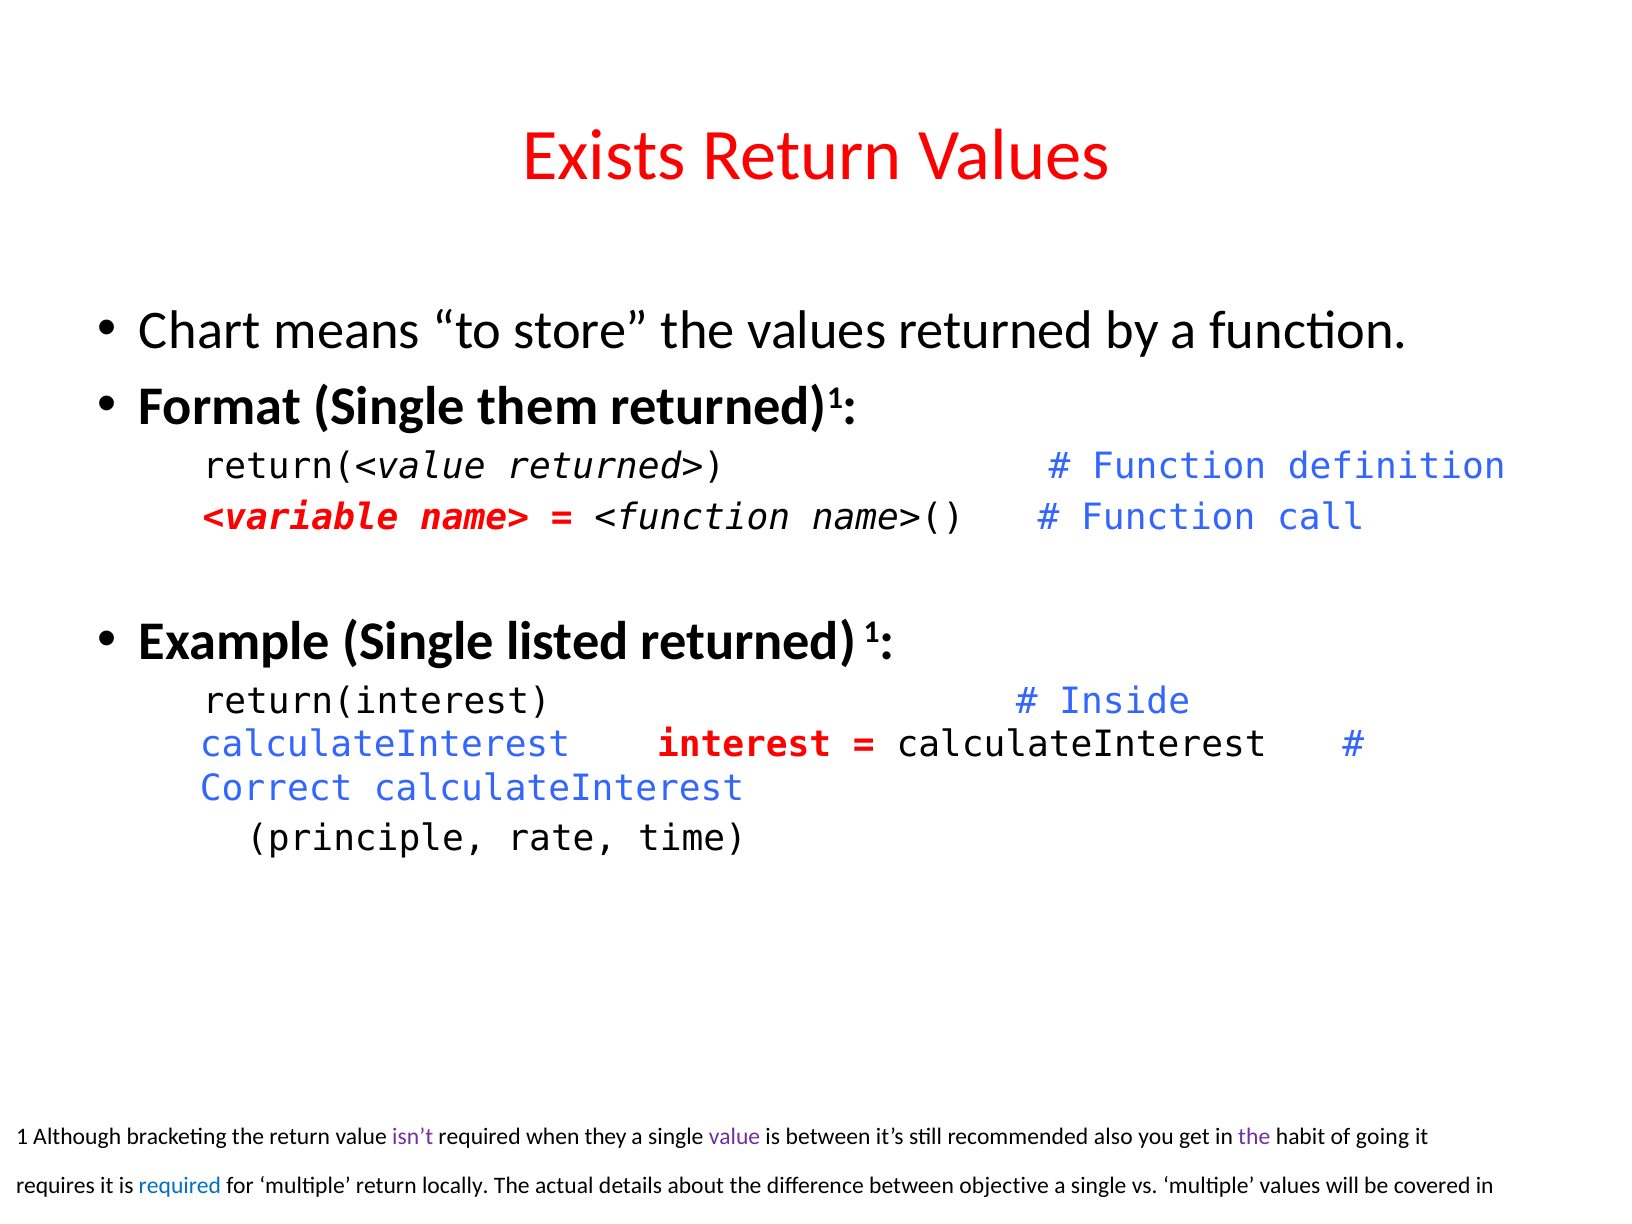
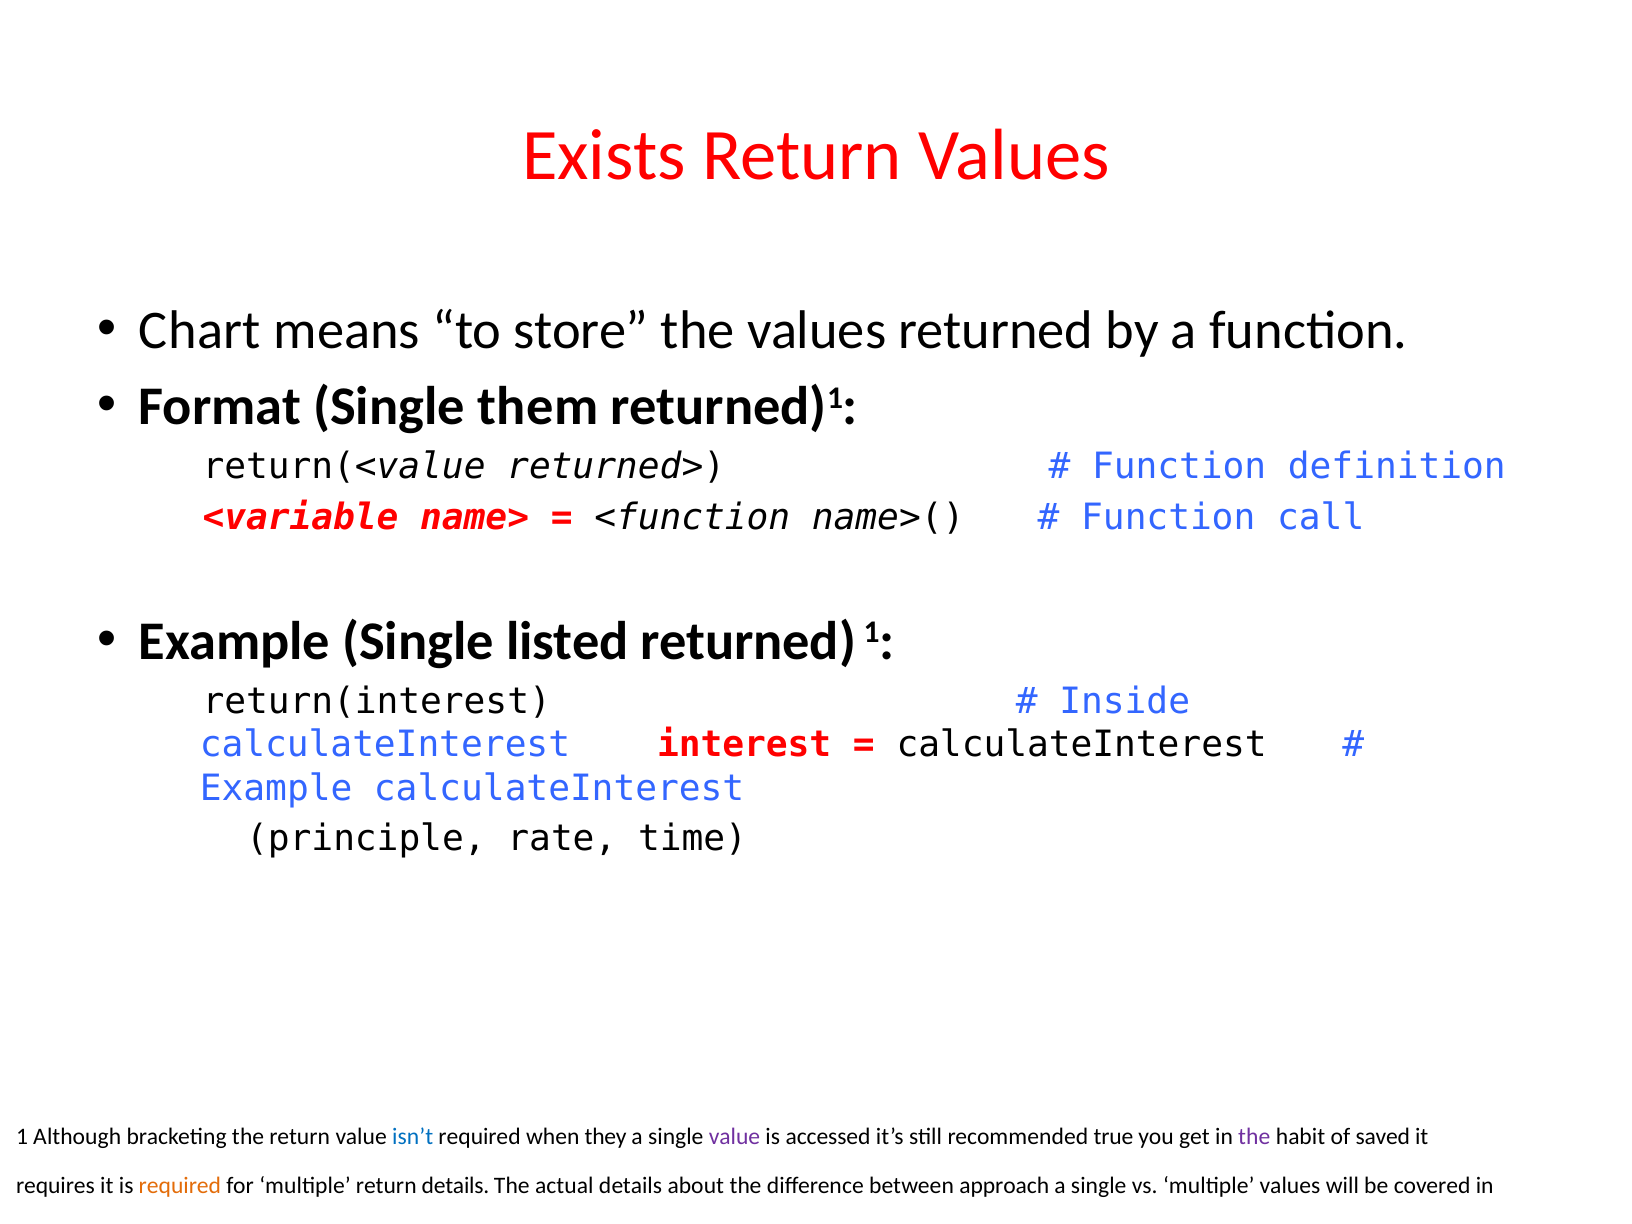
Correct at (276, 788): Correct -> Example
isn’t colour: purple -> blue
is between: between -> accessed
also: also -> true
going: going -> saved
required at (180, 1186) colour: blue -> orange
return locally: locally -> details
objective: objective -> approach
